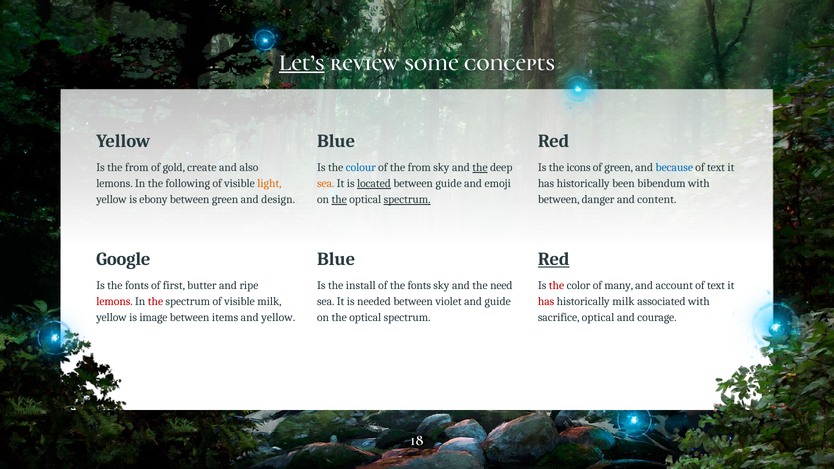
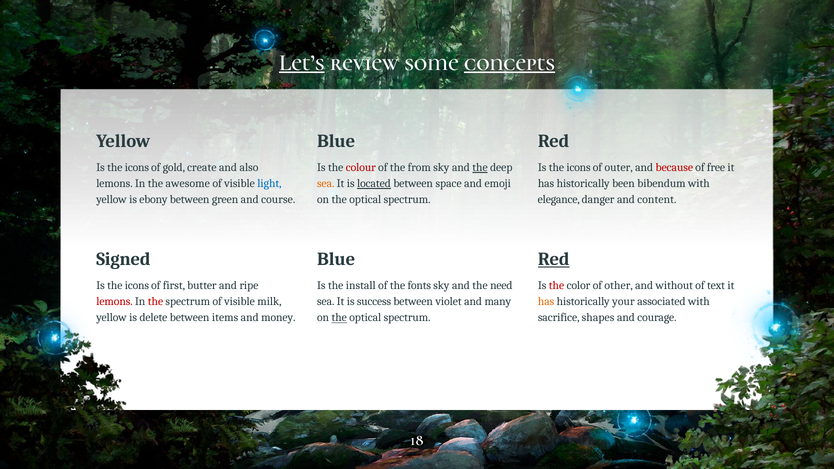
concepts underline: none -> present
from at (137, 168): from -> icons
colour colour: blue -> red
of green: green -> outer
because colour: blue -> red
text at (716, 168): text -> free
following: following -> awesome
light colour: orange -> blue
between guide: guide -> space
design: design -> course
the at (339, 200) underline: present -> none
spectrum at (407, 200) underline: present -> none
between at (559, 200): between -> elegance
Google: Google -> Signed
fonts at (137, 286): fonts -> icons
many: many -> other
account: account -> without
needed: needed -> success
and guide: guide -> many
has at (546, 302) colour: red -> orange
historically milk: milk -> your
image: image -> delete
and yellow: yellow -> money
the at (339, 318) underline: none -> present
sacrifice optical: optical -> shapes
